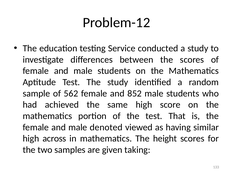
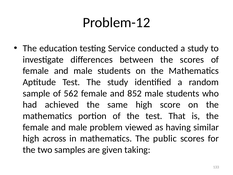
denoted: denoted -> problem
height: height -> public
